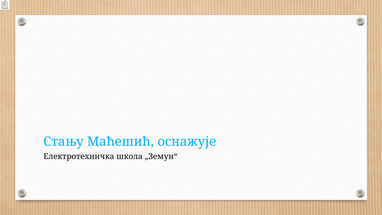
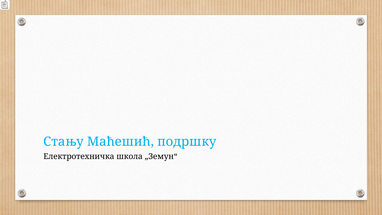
оснажује: оснажује -> подршку
